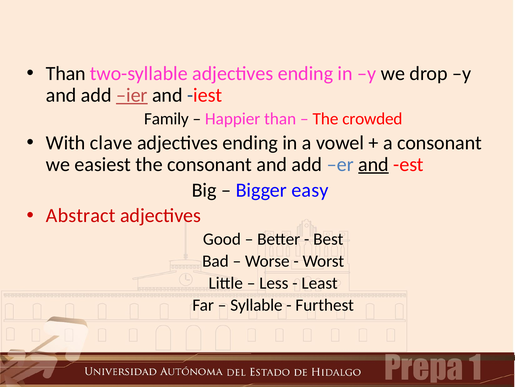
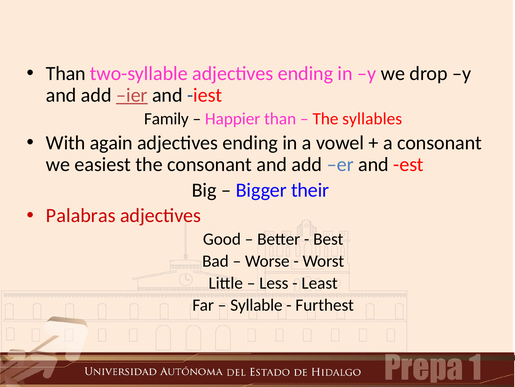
crowded: crowded -> syllables
clave: clave -> again
and at (373, 164) underline: present -> none
easy: easy -> their
Abstract: Abstract -> Palabras
